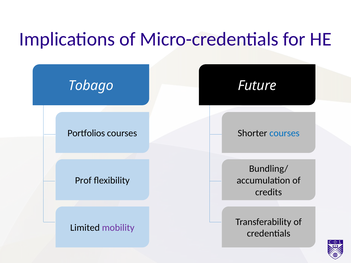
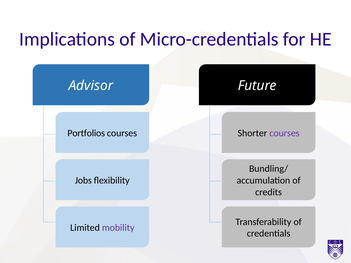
Tobago: Tobago -> Advisor
courses at (284, 133) colour: blue -> purple
Prof: Prof -> Jobs
